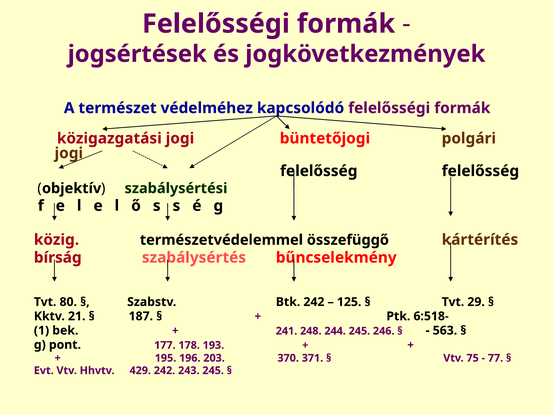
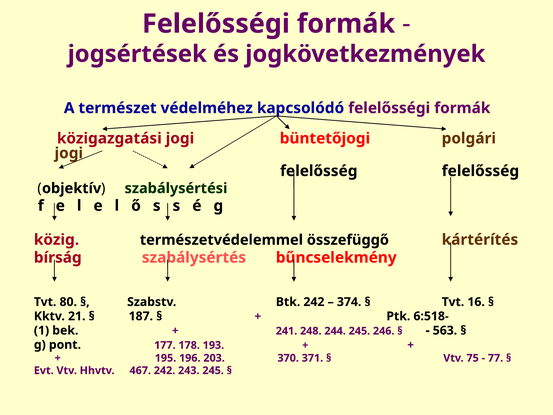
125: 125 -> 374
29: 29 -> 16
429: 429 -> 467
